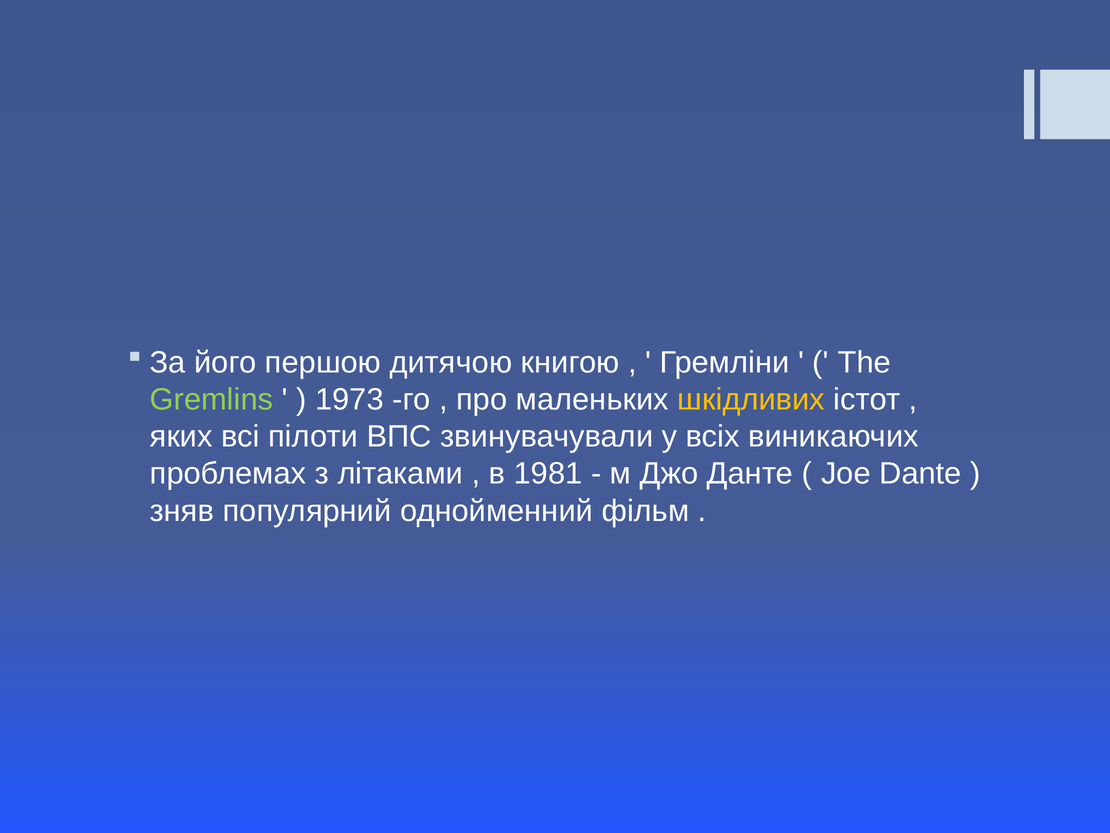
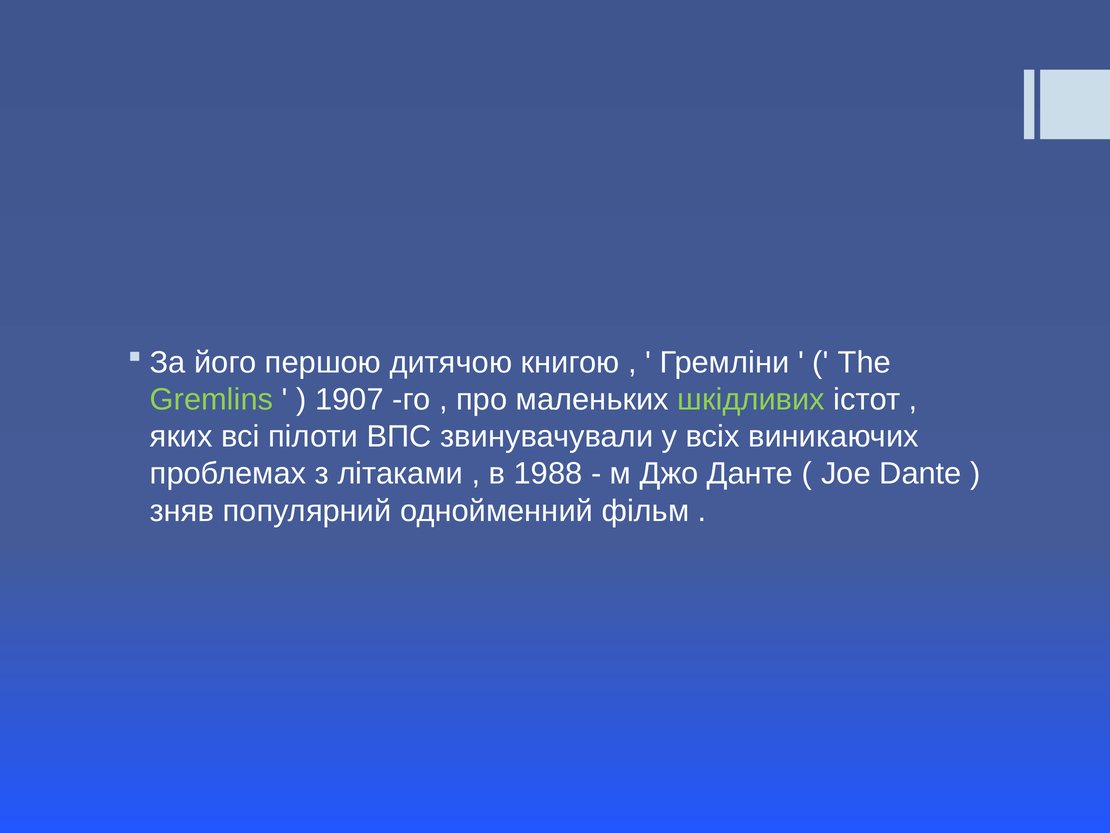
1973: 1973 -> 1907
шкідливих colour: yellow -> light green
1981: 1981 -> 1988
